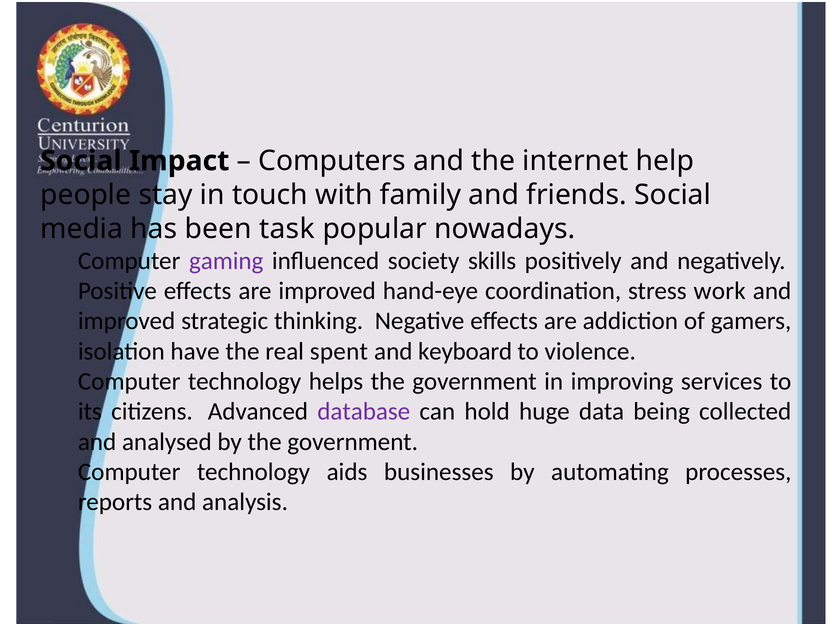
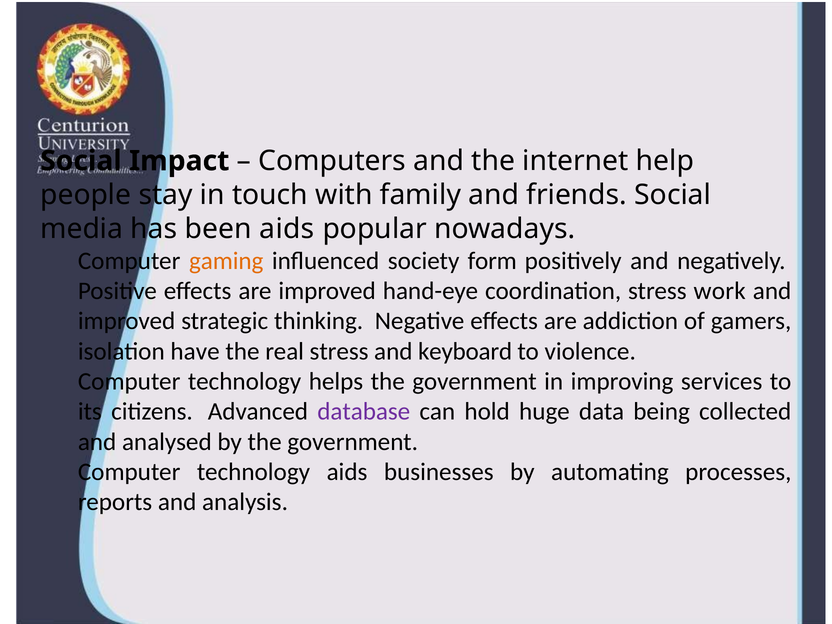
been task: task -> aids
gaming colour: purple -> orange
skills: skills -> form
real spent: spent -> stress
